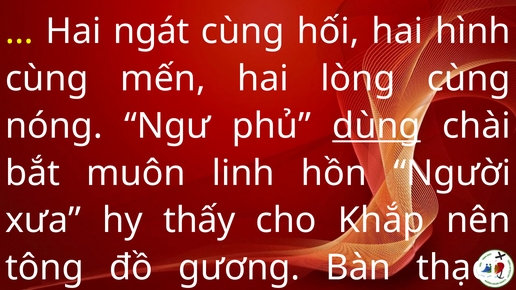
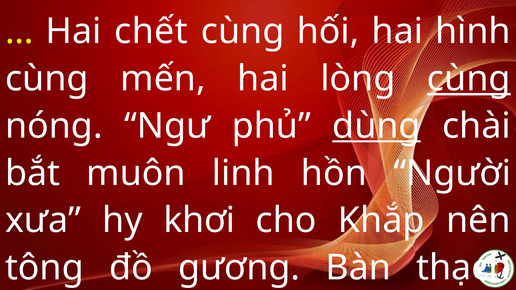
ngát: ngát -> chết
cùng at (469, 79) underline: none -> present
thấy: thấy -> khơi
